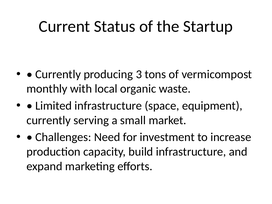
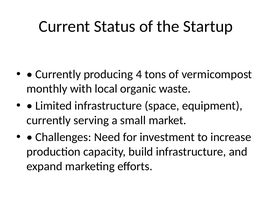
3: 3 -> 4
